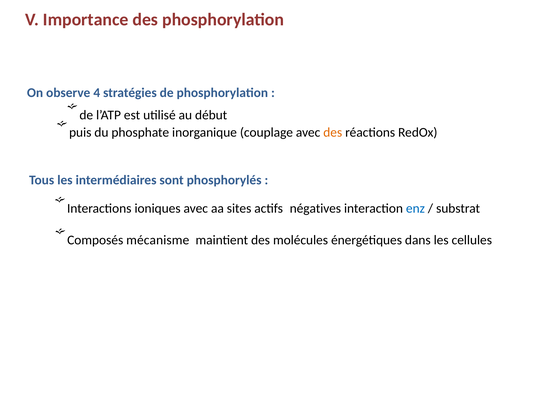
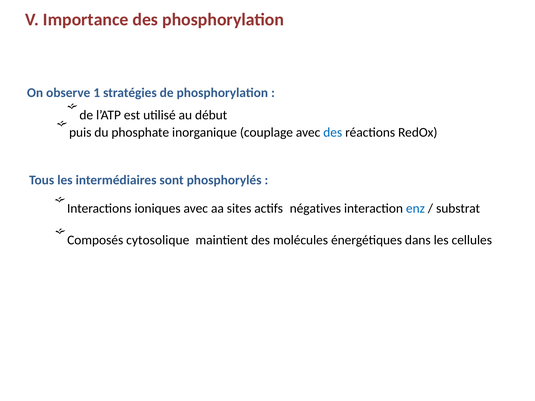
4: 4 -> 1
des at (333, 133) colour: orange -> blue
mécanisme: mécanisme -> cytosolique
